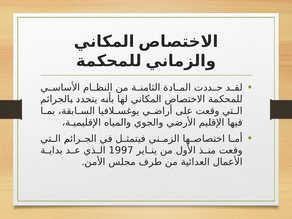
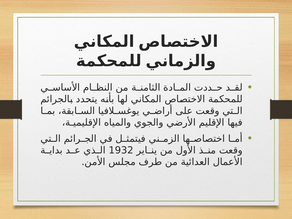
1997: 1997 -> 1932
